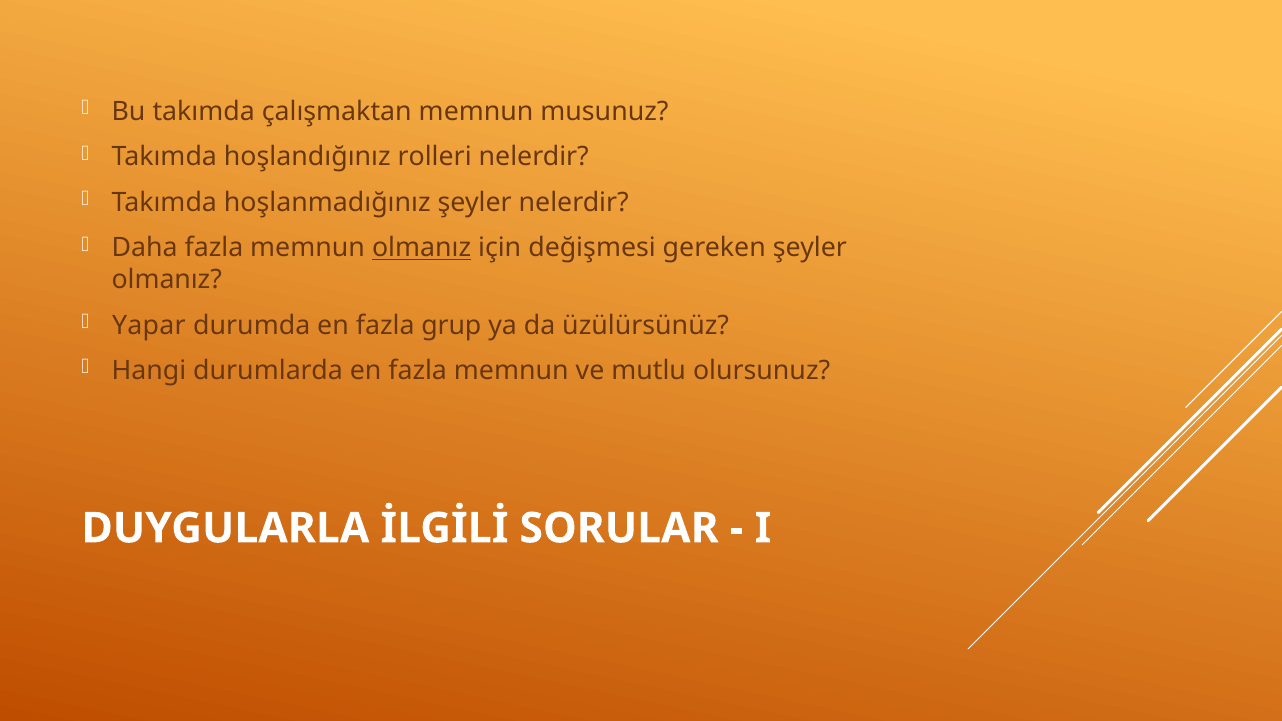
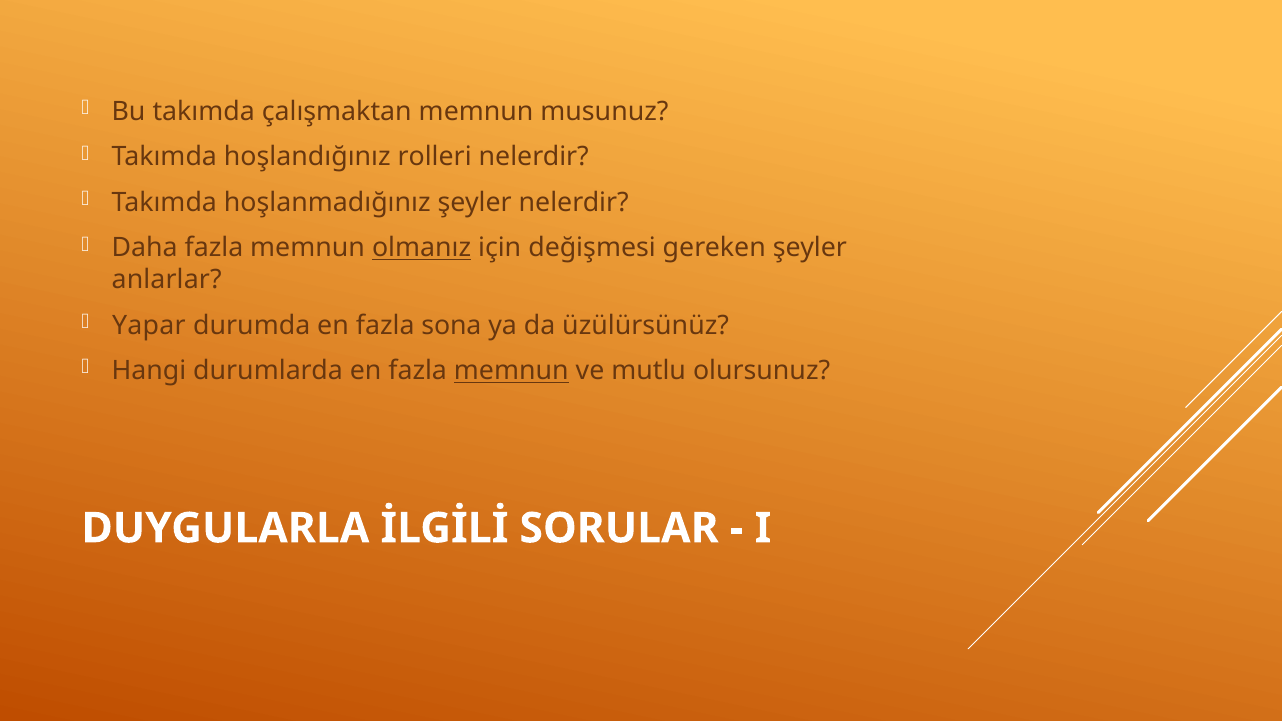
olmanız at (167, 280): olmanız -> anlarlar
grup: grup -> sona
memnun at (511, 371) underline: none -> present
